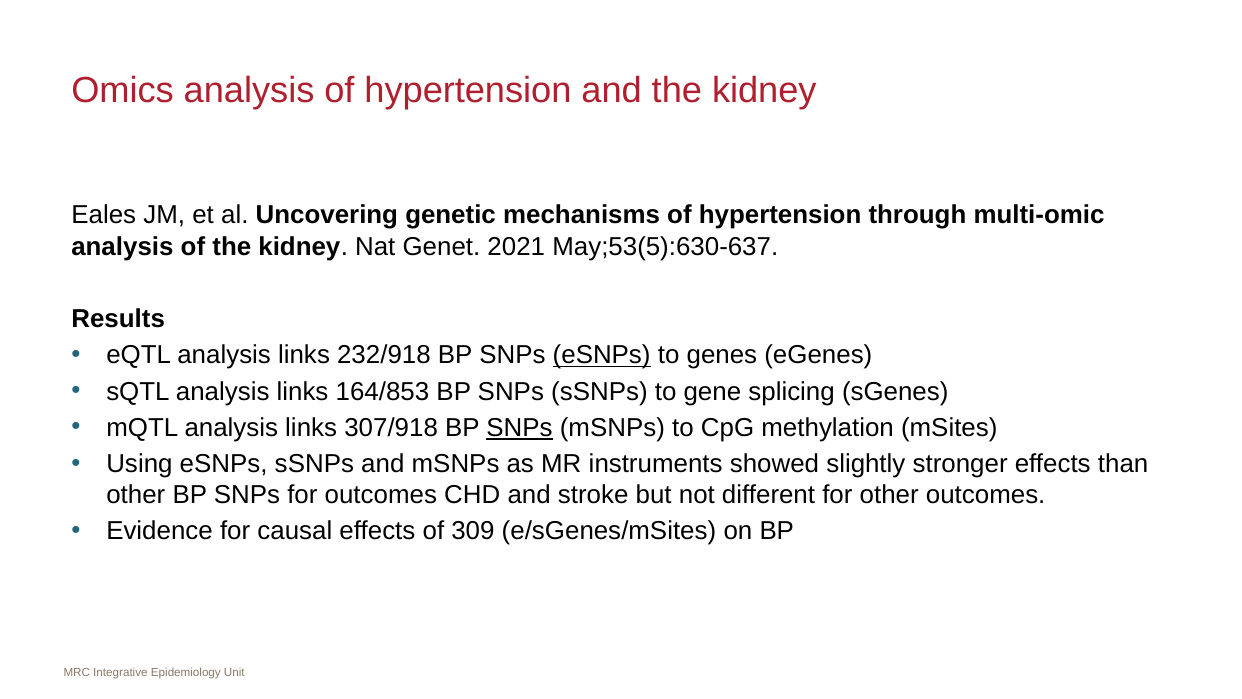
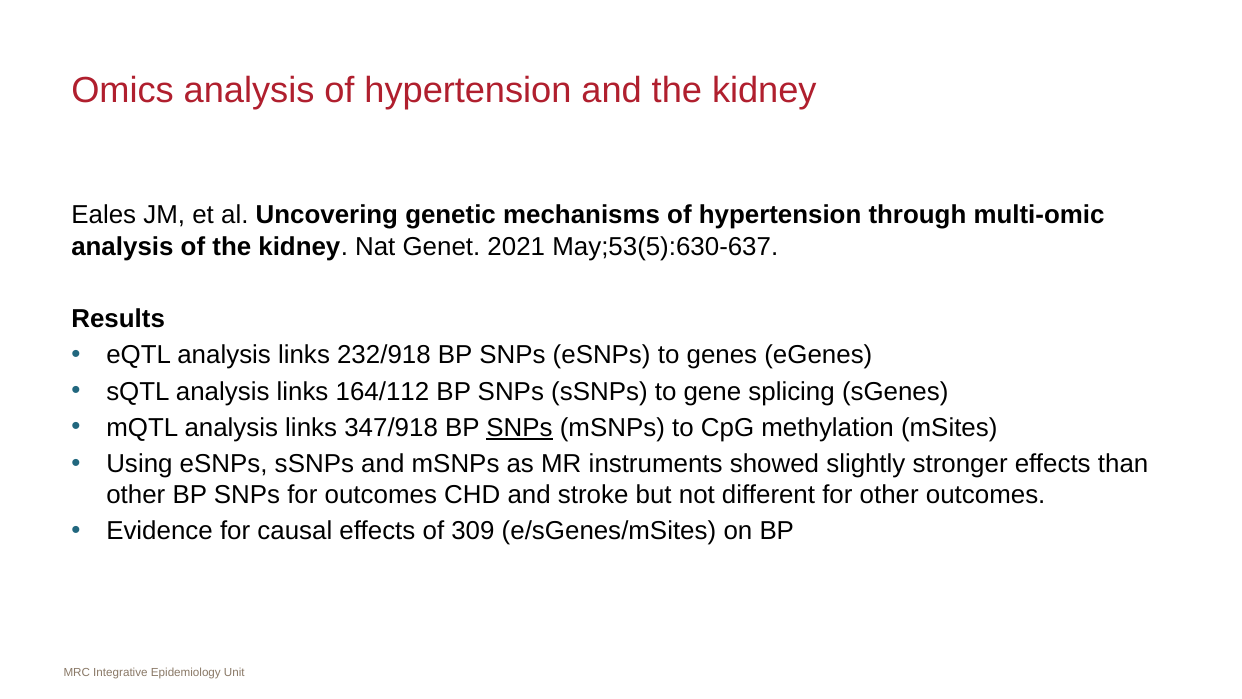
eSNPs at (602, 355) underline: present -> none
164/853: 164/853 -> 164/112
307/918: 307/918 -> 347/918
